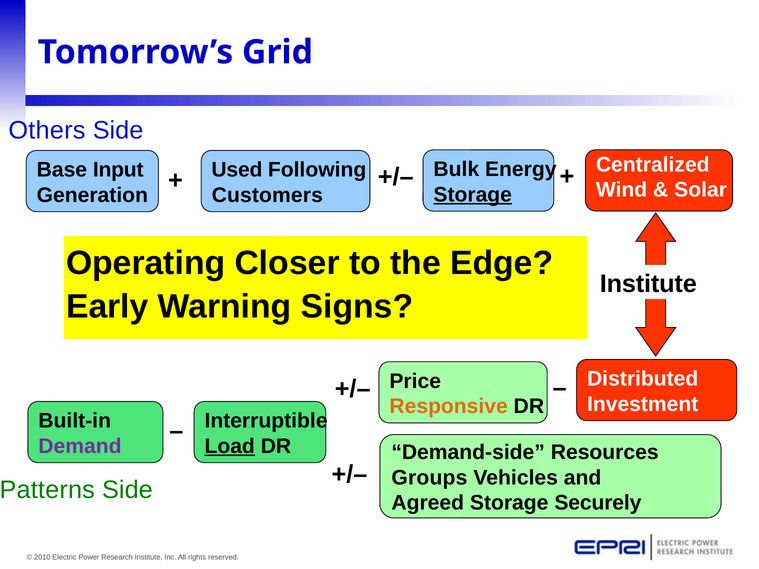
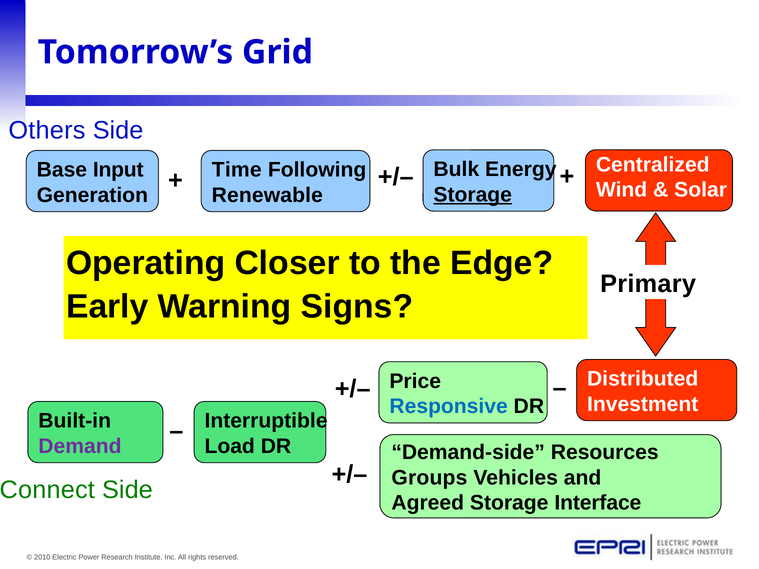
Used: Used -> Time
Customers: Customers -> Renewable
Institute at (648, 284): Institute -> Primary
Responsive colour: orange -> blue
Load underline: present -> none
Patterns: Patterns -> Connect
Securely: Securely -> Interface
